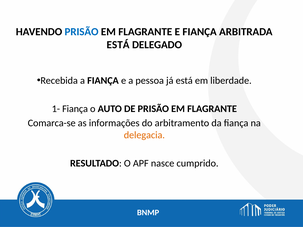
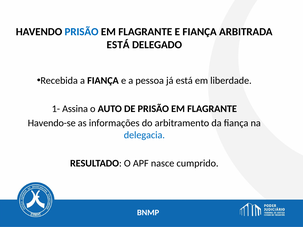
1- Fiança: Fiança -> Assina
Comarca-se: Comarca-se -> Havendo-se
delegacia colour: orange -> blue
